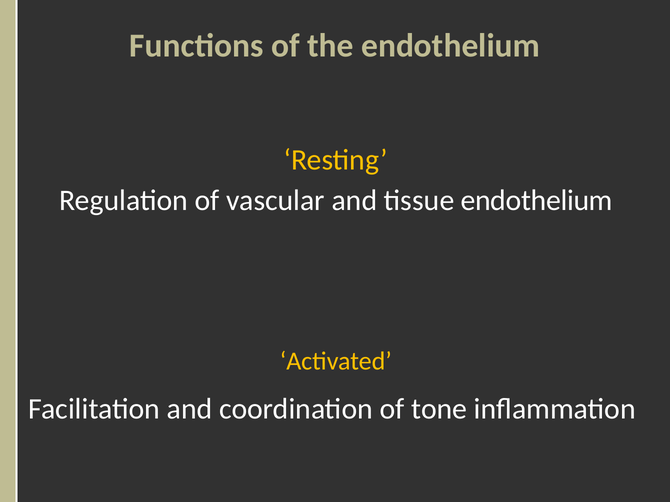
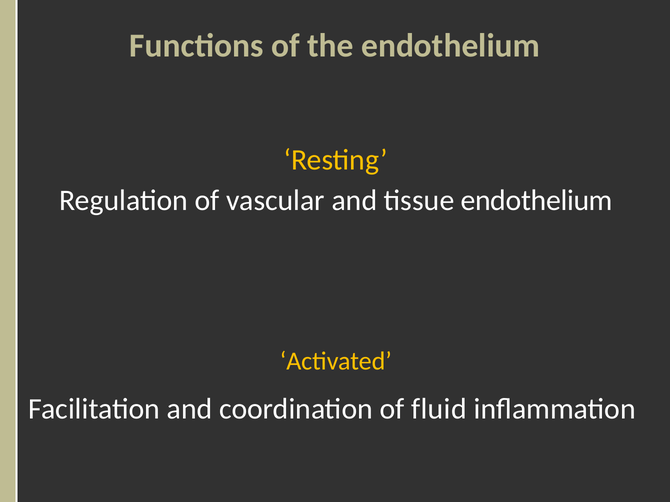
tone: tone -> fluid
